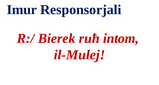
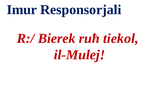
intom: intom -> tiekol
